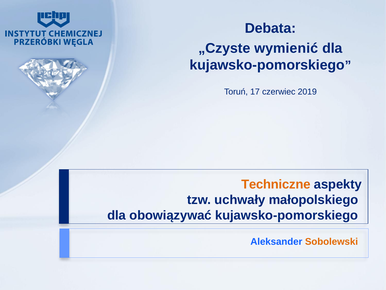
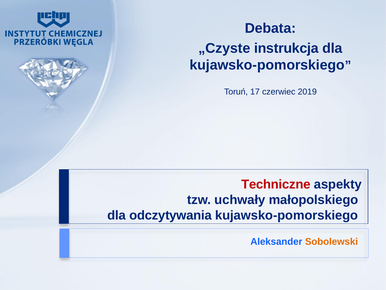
wymienić: wymienić -> instrukcja
Techniczne colour: orange -> red
obowiązywać: obowiązywać -> odczytywania
